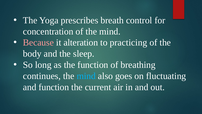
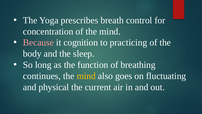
alteration: alteration -> cognition
mind at (86, 76) colour: light blue -> yellow
and function: function -> physical
